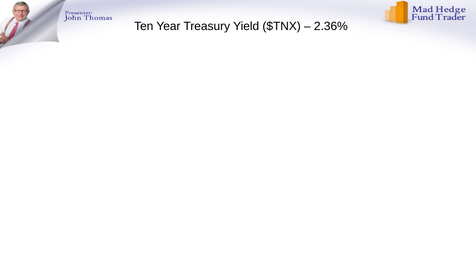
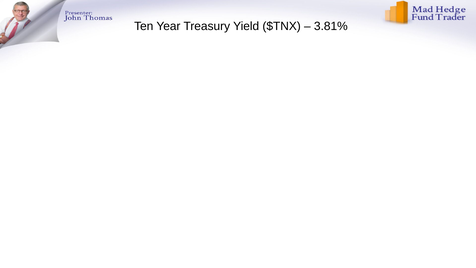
2.36%: 2.36% -> 3.81%
